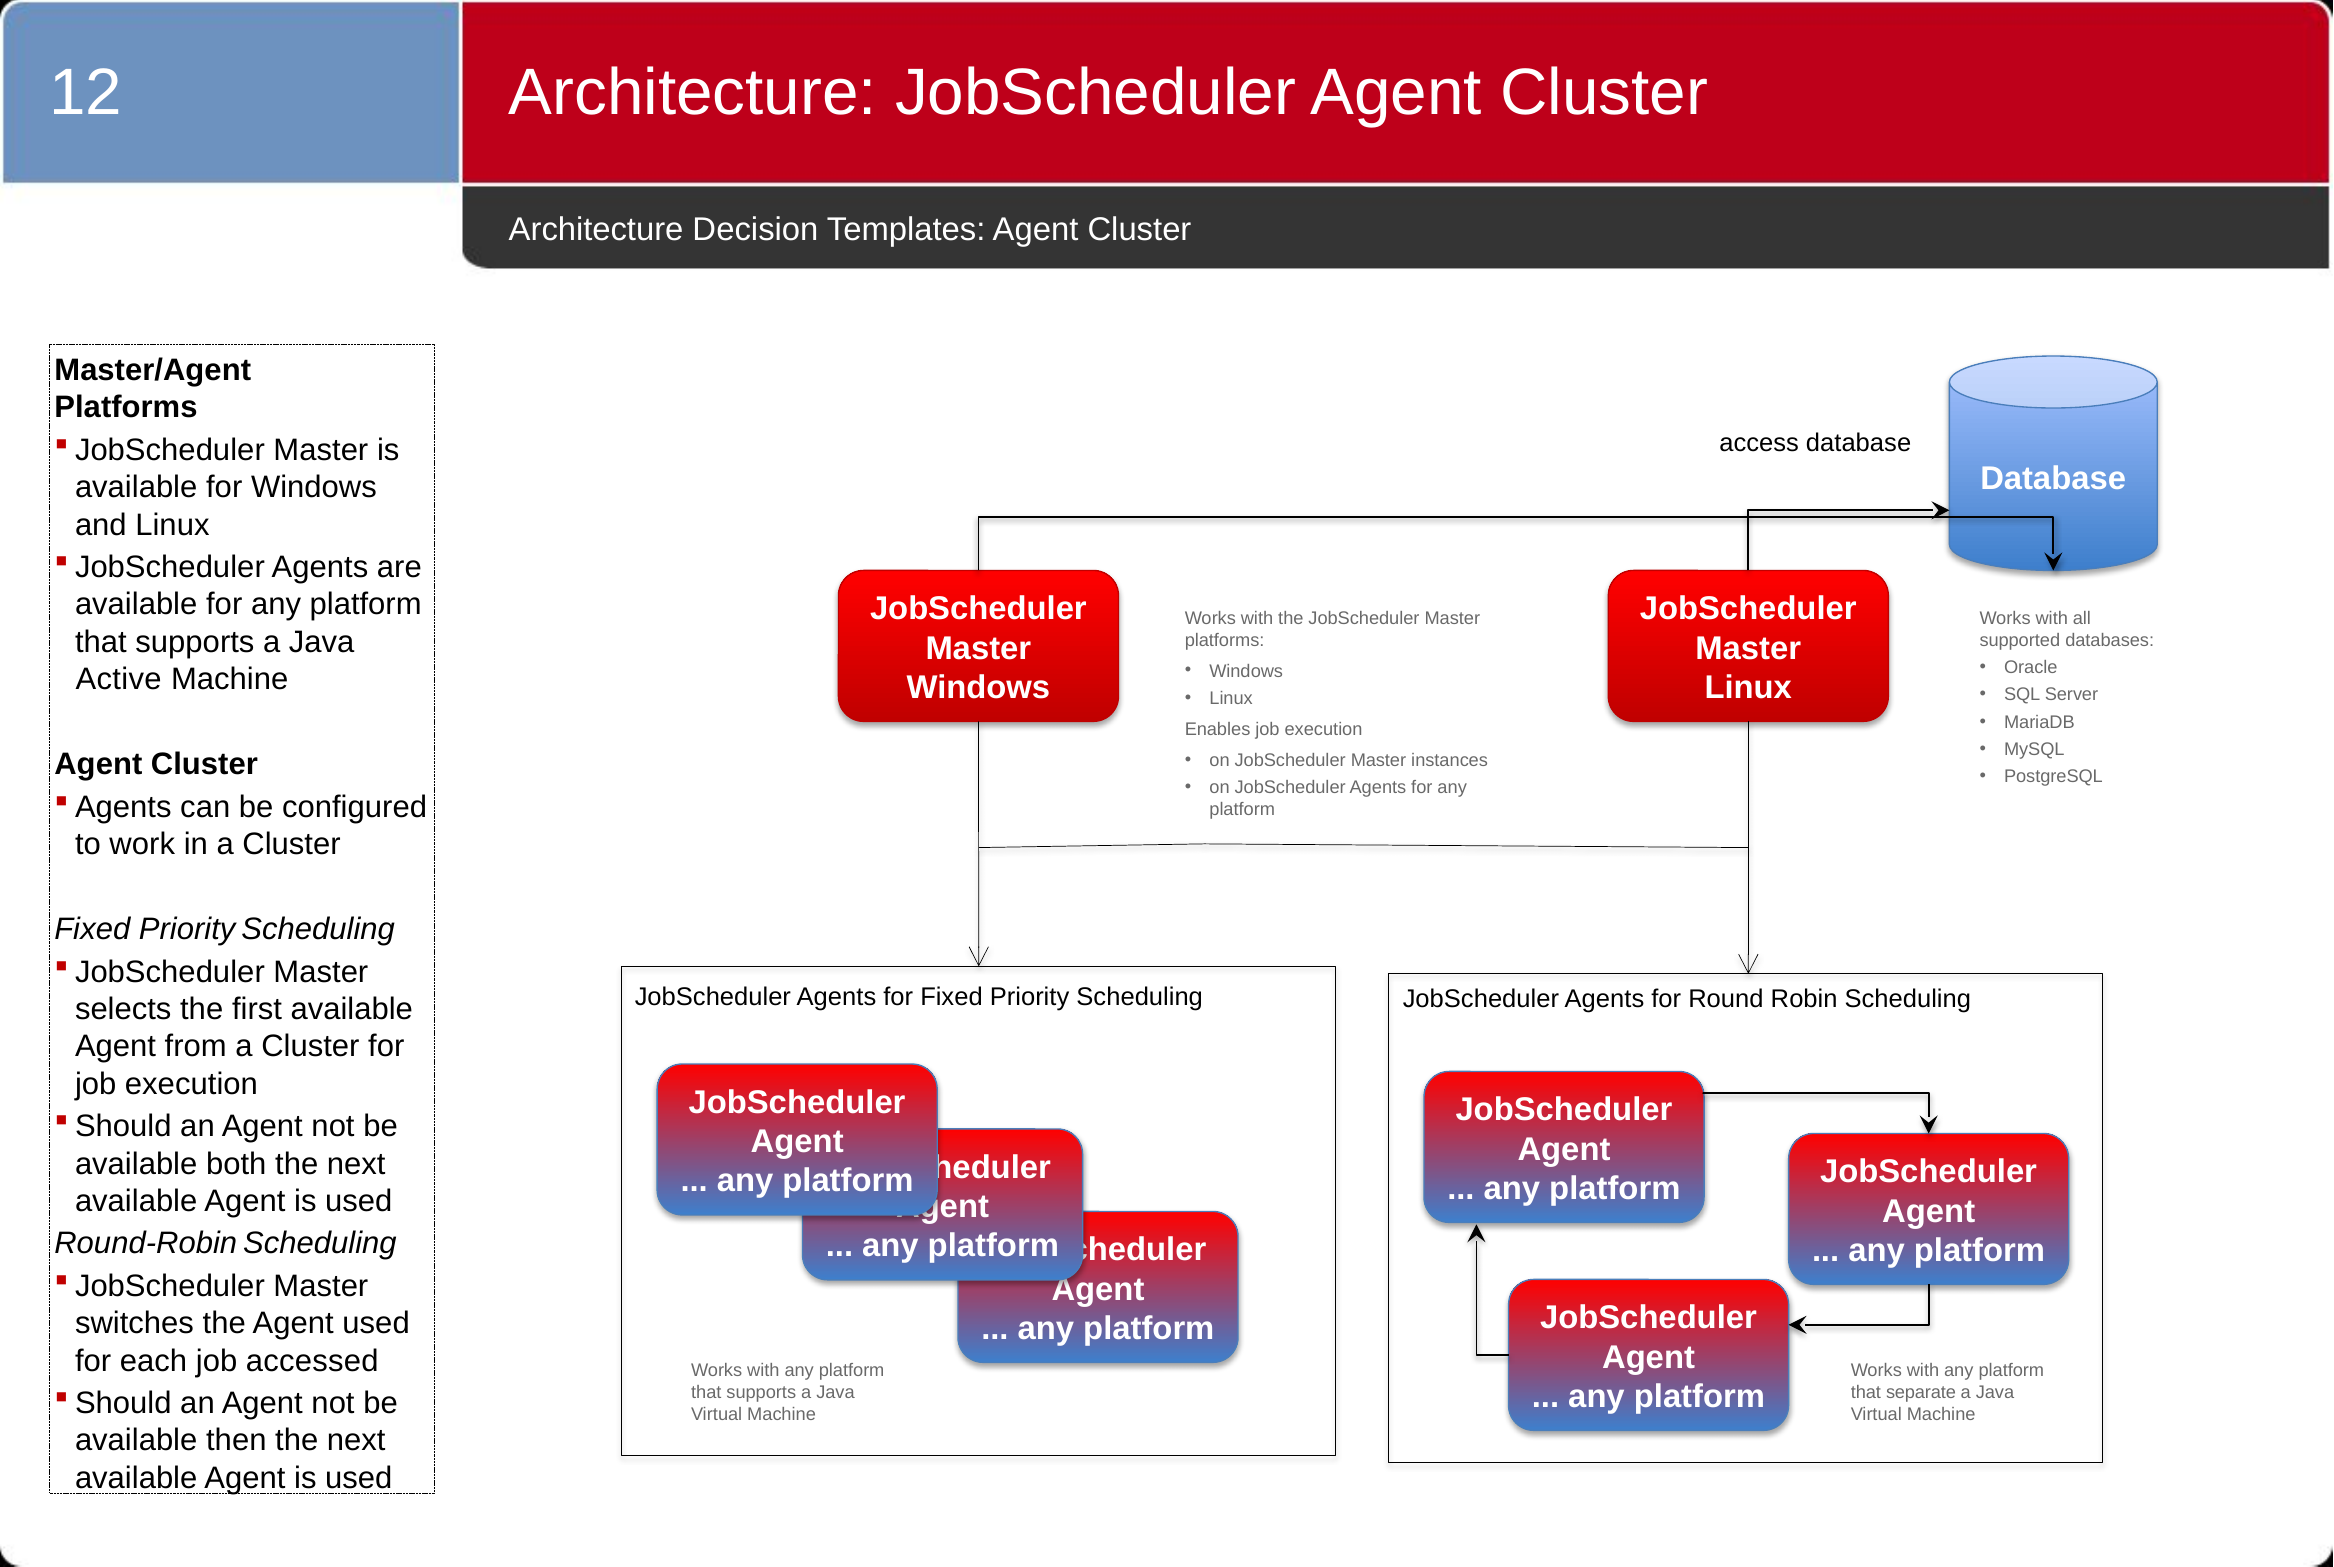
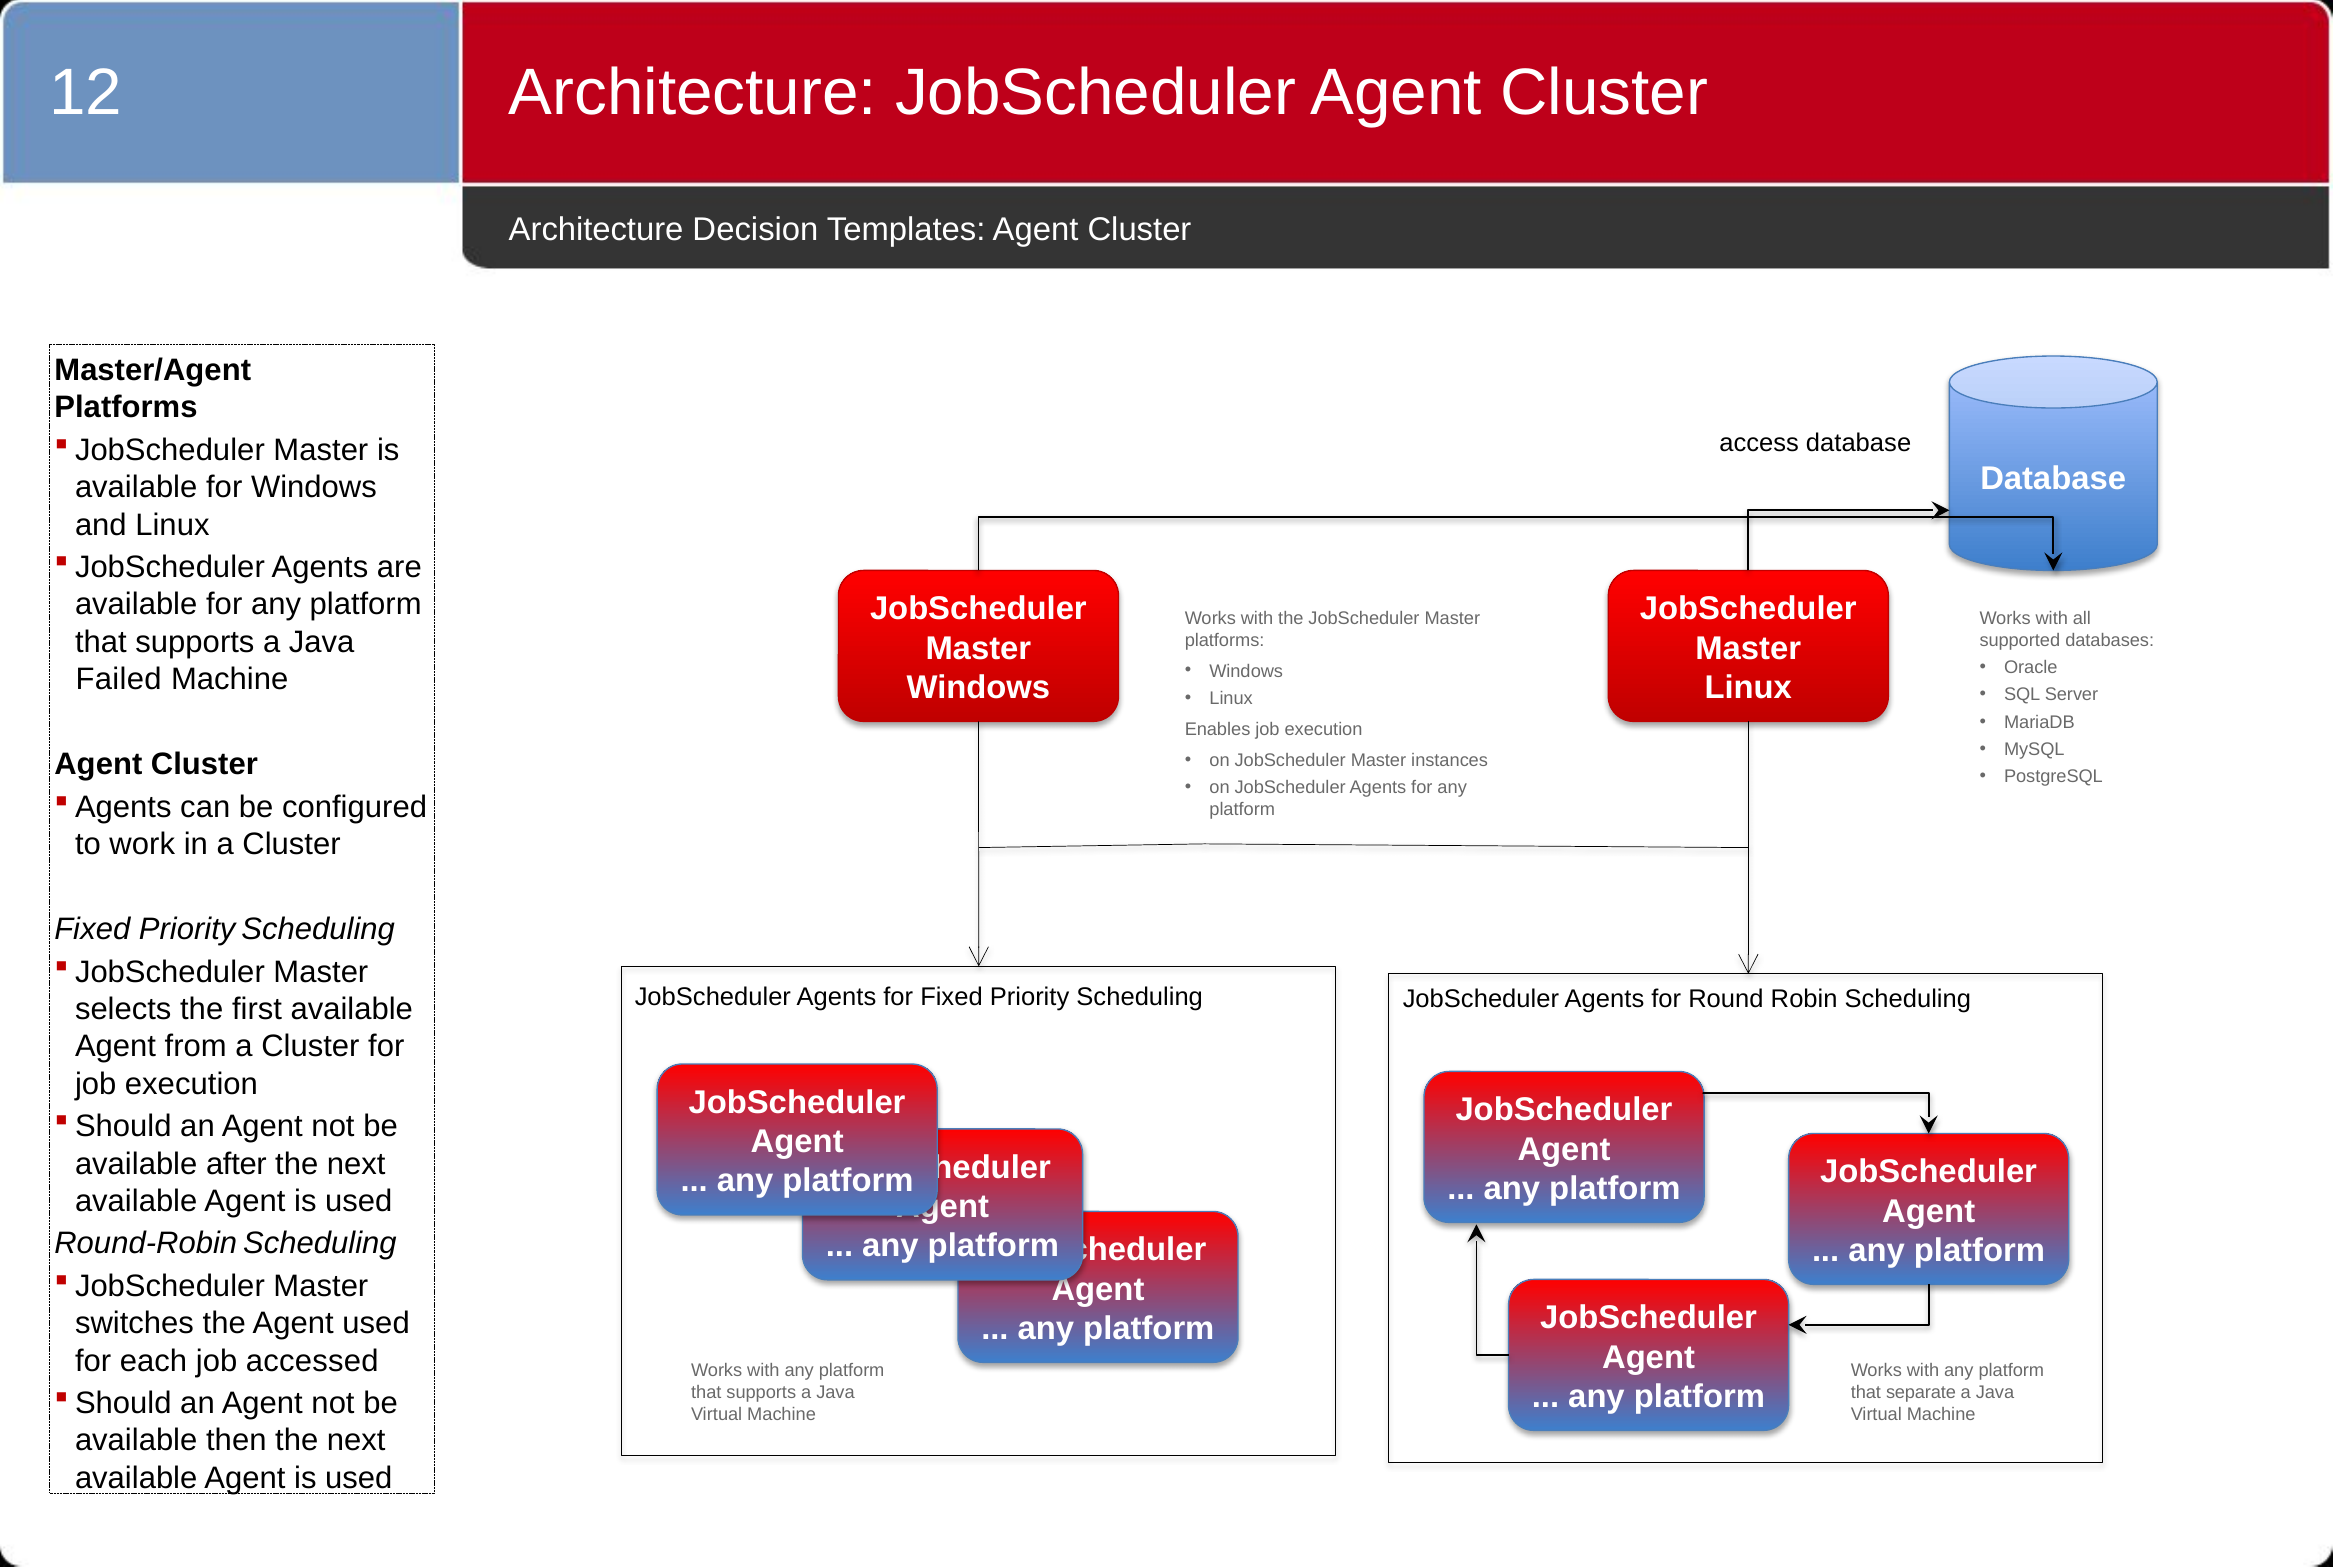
Active: Active -> Failed
both: both -> after
